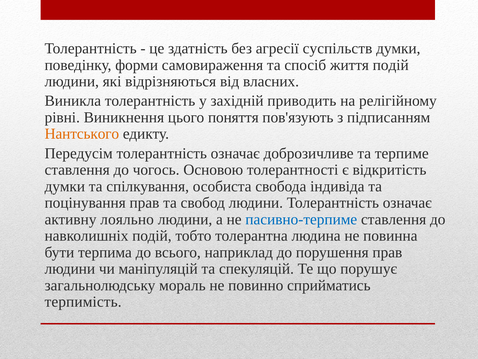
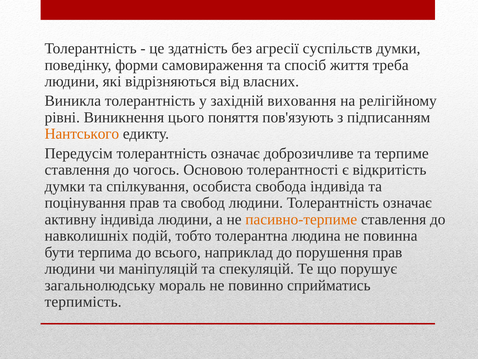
життя подій: подій -> треба
приводить: приводить -> виховання
активну лояльно: лояльно -> індивіда
пасивно-терпиме colour: blue -> orange
